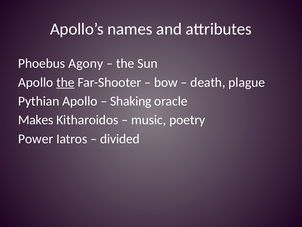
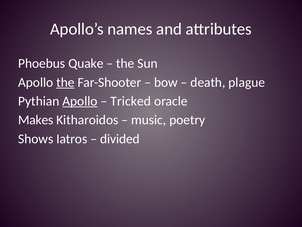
Agony: Agony -> Quake
Apollo at (80, 101) underline: none -> present
Shaking: Shaking -> Tricked
Power: Power -> Shows
